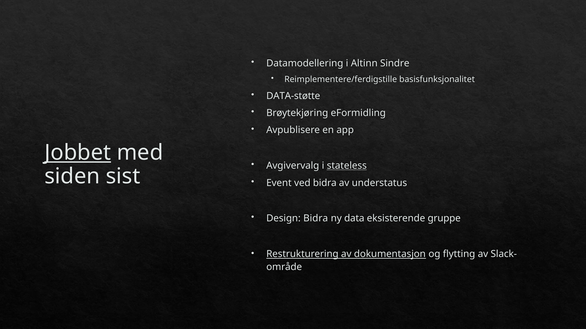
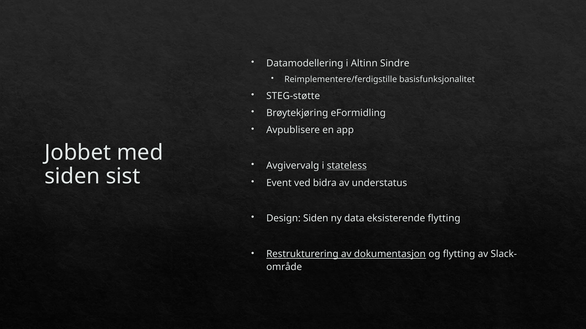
DATA-støtte: DATA-støtte -> STEG-støtte
Jobbet underline: present -> none
Design Bidra: Bidra -> Siden
eksisterende gruppe: gruppe -> flytting
